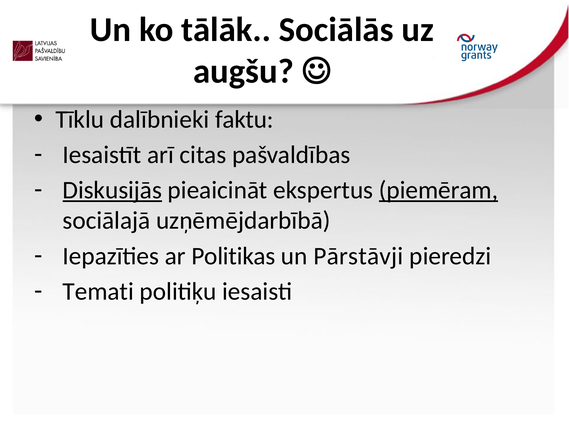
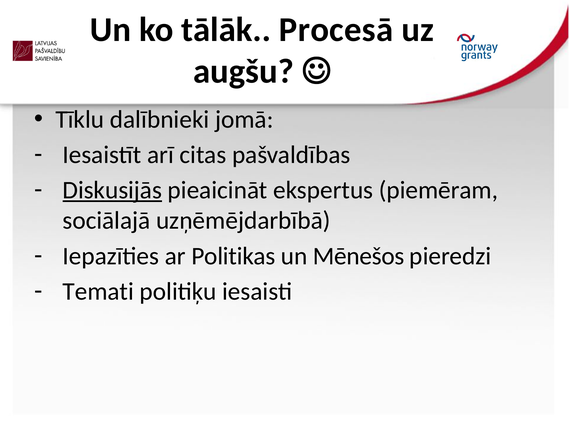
Sociālās: Sociālās -> Procesā
faktu: faktu -> jomā
piemēram underline: present -> none
Pārstāvji: Pārstāvji -> Mēnešos
